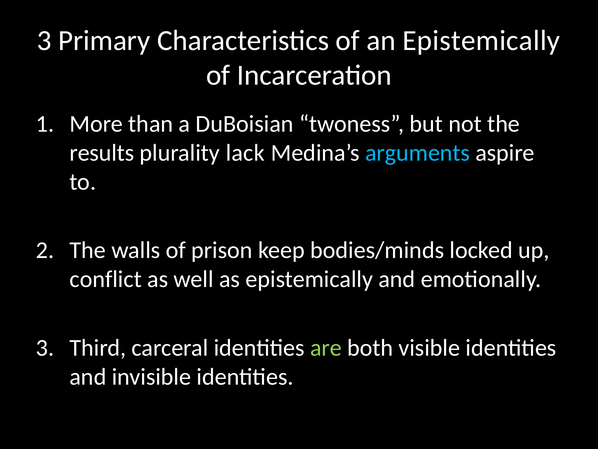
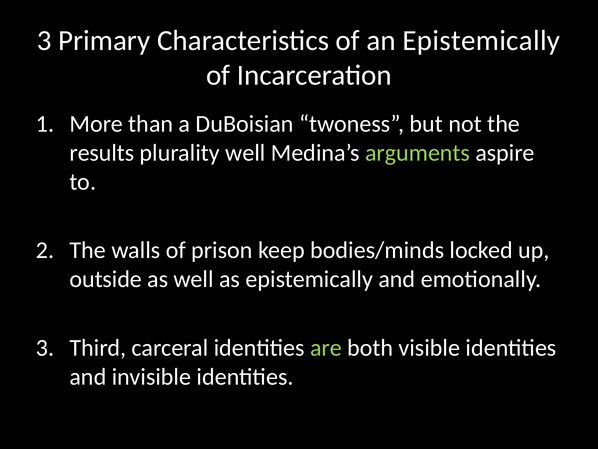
plurality lack: lack -> well
arguments colour: light blue -> light green
conflict: conflict -> outside
